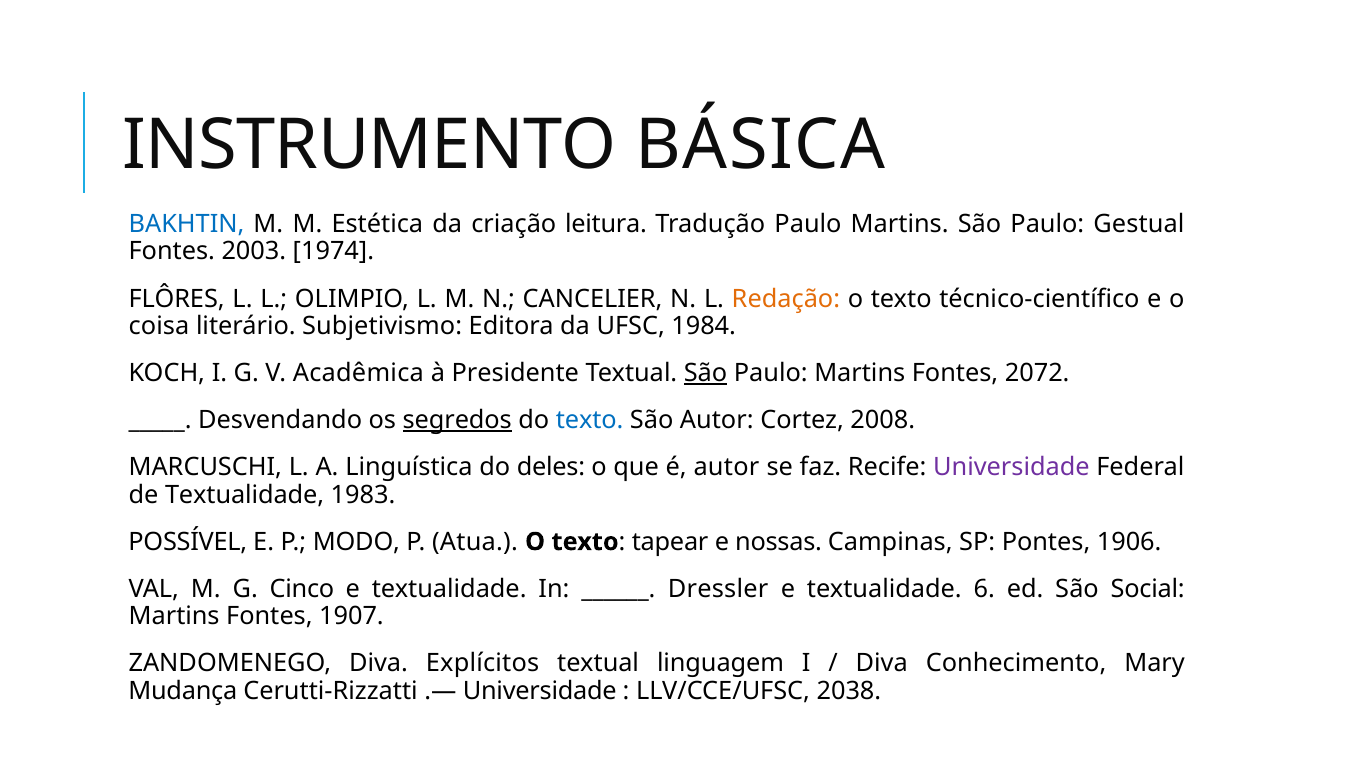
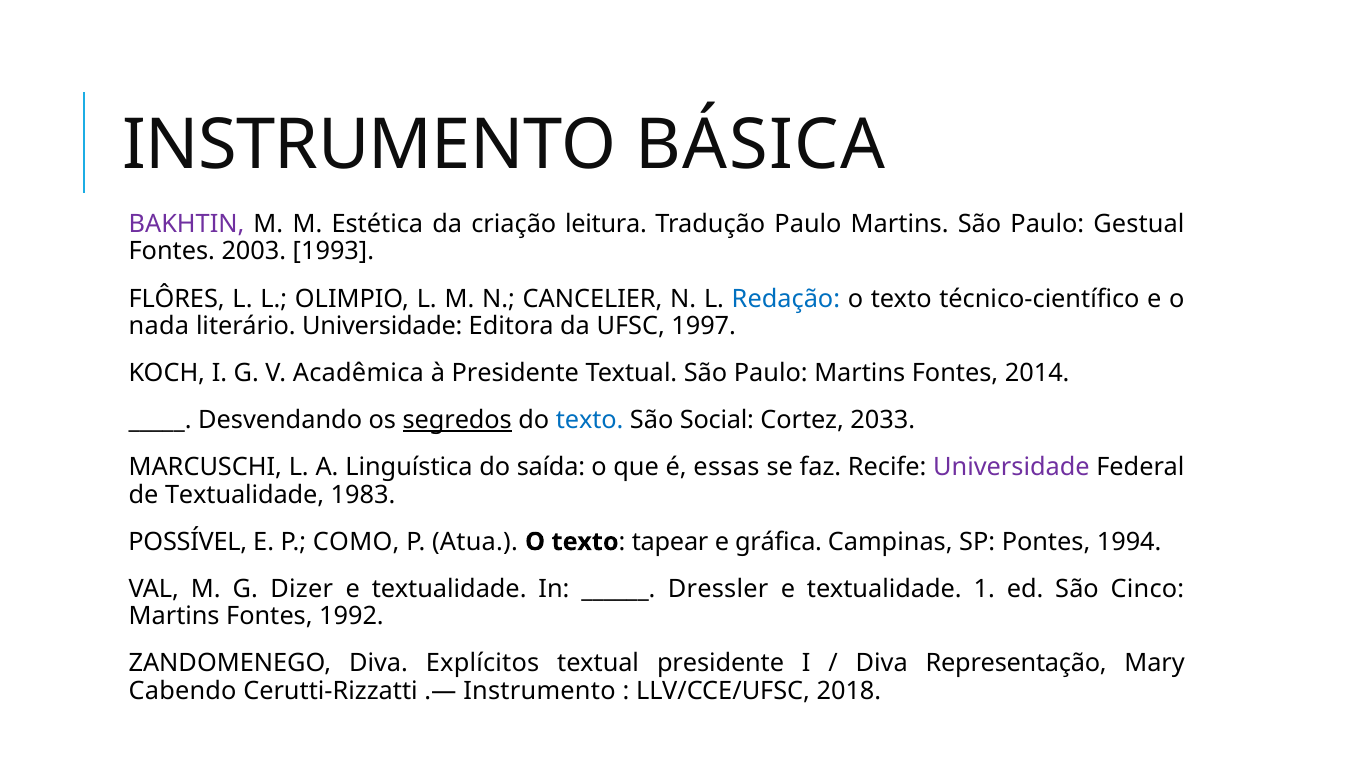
BAKHTIN colour: blue -> purple
1974: 1974 -> 1993
Redação colour: orange -> blue
coisa: coisa -> nada
literário Subjetivismo: Subjetivismo -> Universidade
1984: 1984 -> 1997
São at (706, 373) underline: present -> none
2072: 2072 -> 2014
São Autor: Autor -> Social
2008: 2008 -> 2033
deles: deles -> saída
é autor: autor -> essas
MODO: MODO -> COMO
nossas: nossas -> gráfica
1906: 1906 -> 1994
Cinco: Cinco -> Dizer
6: 6 -> 1
Social: Social -> Cinco
1907: 1907 -> 1992
textual linguagem: linguagem -> presidente
Conhecimento: Conhecimento -> Representação
Mudança: Mudança -> Cabendo
Universidade at (540, 691): Universidade -> Instrumento
2038: 2038 -> 2018
